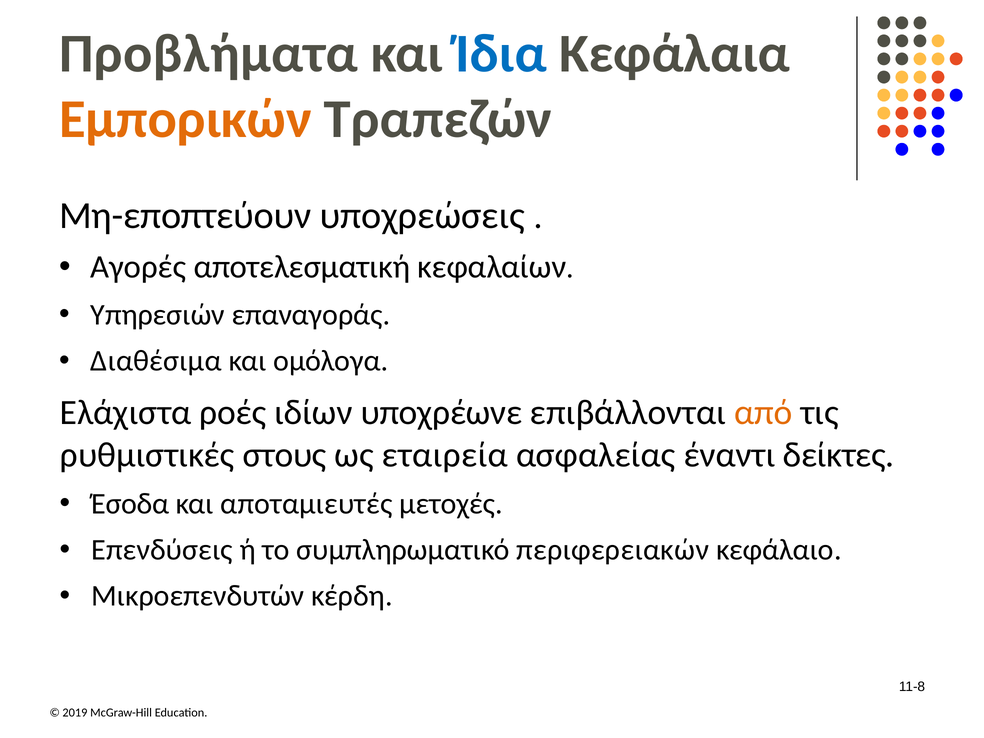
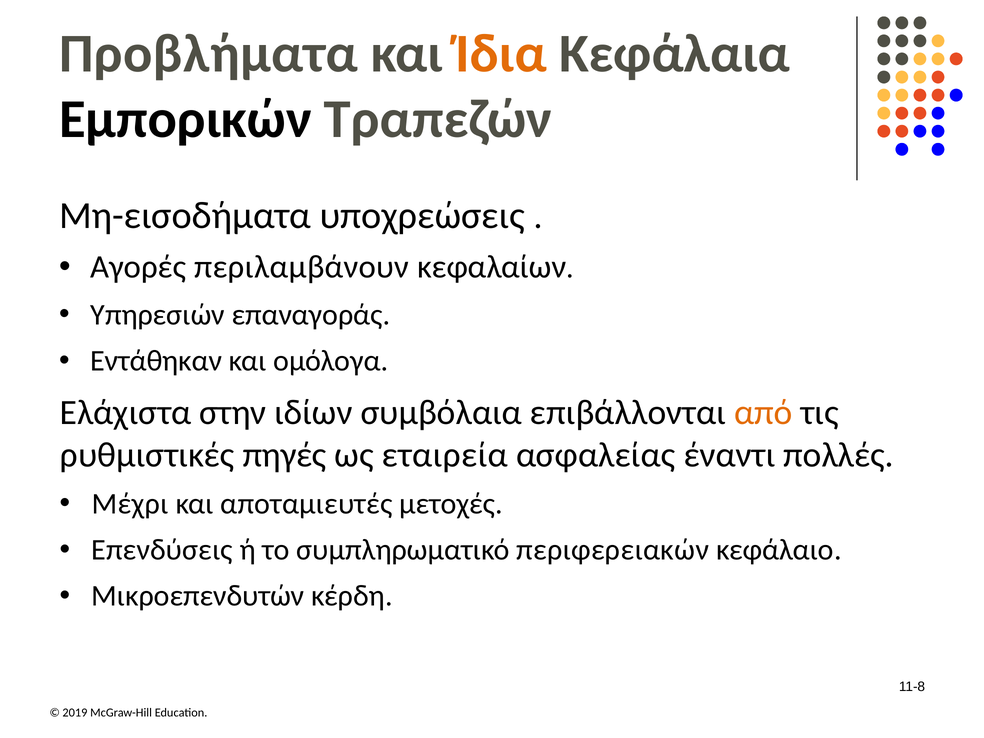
Ίδια colour: blue -> orange
Εμπορικών colour: orange -> black
Μη-εποπτεύουν: Μη-εποπτεύουν -> Μη-εισοδήματα
αποτελεσματική: αποτελεσματική -> περιλαμβάνουν
Διαθέσιμα: Διαθέσιμα -> Εντάθηκαν
ροές: ροές -> στην
υποχρέωνε: υποχρέωνε -> συμβόλαια
στους: στους -> πηγές
δείκτες: δείκτες -> πολλές
Έσοδα: Έσοδα -> Μέχρι
